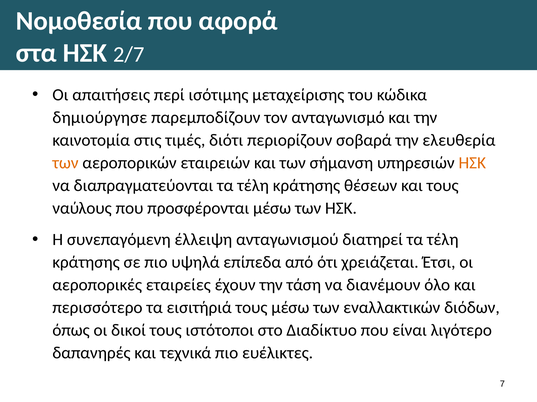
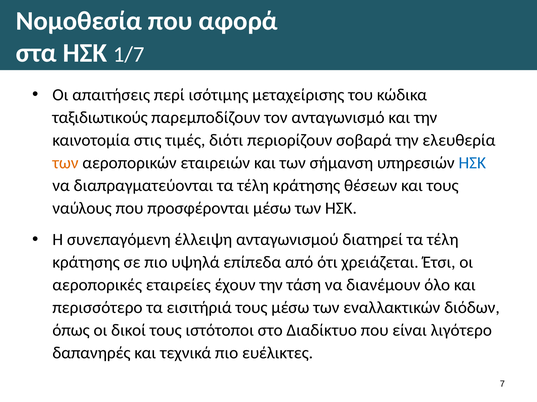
2/7: 2/7 -> 1/7
δημιούργησε: δημιούργησε -> ταξιδιωτικούς
ΗΣΚ at (472, 163) colour: orange -> blue
